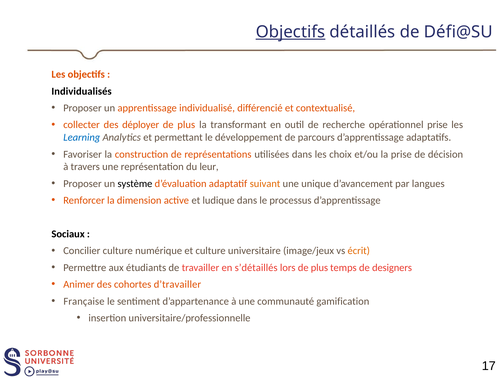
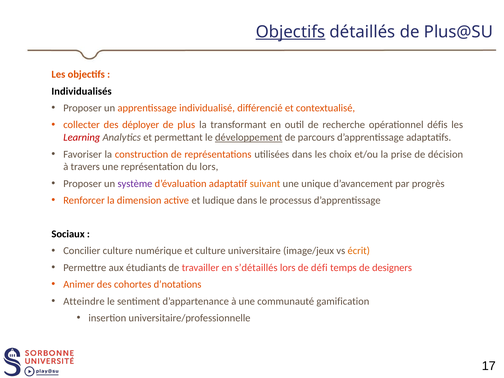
Défi@SU: Défi@SU -> Plus@SU
opérationnel prise: prise -> défis
Learning colour: blue -> red
développement underline: none -> present
du leur: leur -> lors
système colour: black -> purple
langues: langues -> progrès
lors de plus: plus -> défi
d’travailler: d’travailler -> d’notations
Française: Française -> Atteindre
